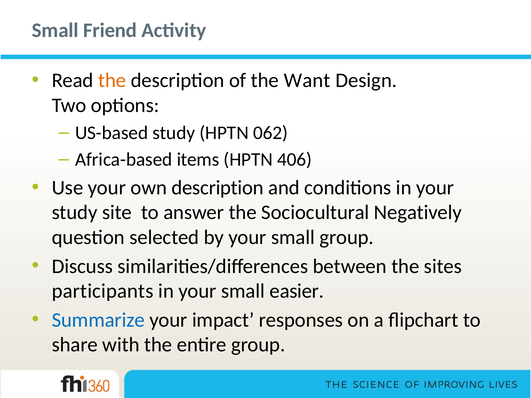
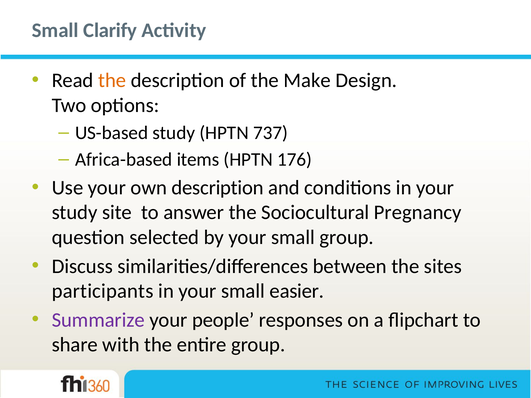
Friend: Friend -> Clarify
Want: Want -> Make
062: 062 -> 737
406: 406 -> 176
Negatively: Negatively -> Pregnancy
Summarize colour: blue -> purple
impact: impact -> people
